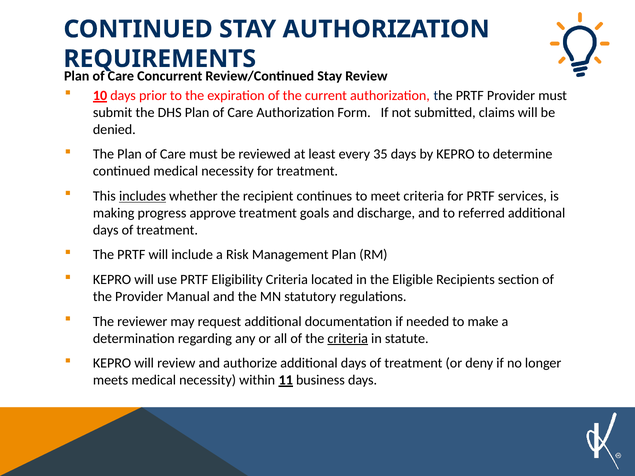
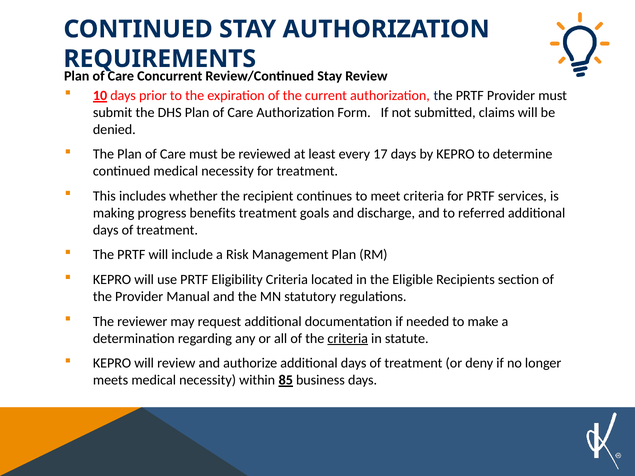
35: 35 -> 17
includes underline: present -> none
approve: approve -> benefits
11: 11 -> 85
